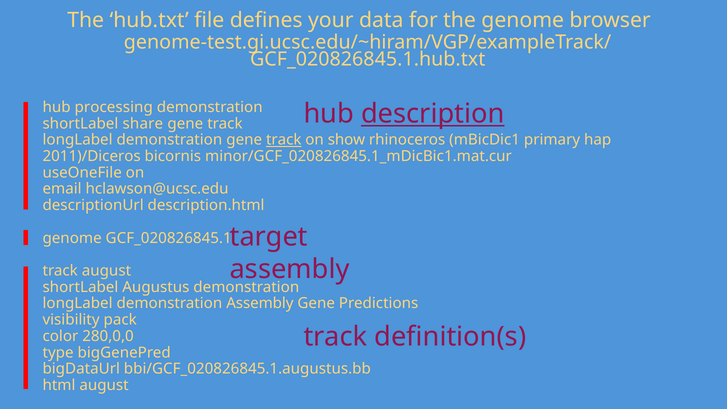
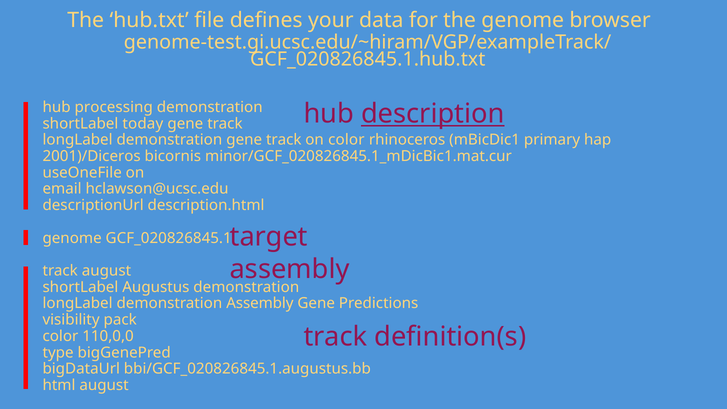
share: share -> today
track at (284, 140) underline: present -> none
on show: show -> color
2011)/Diceros: 2011)/Diceros -> 2001)/Diceros
280,0,0: 280,0,0 -> 110,0,0
